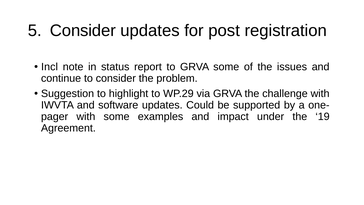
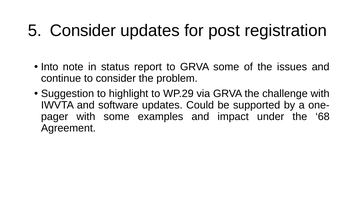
Incl: Incl -> Into
19: 19 -> 68
